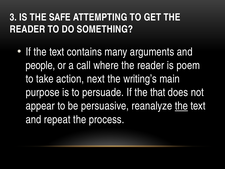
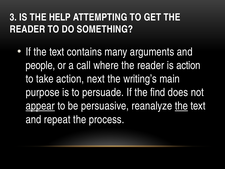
SAFE: SAFE -> HELP
is poem: poem -> action
that: that -> find
appear underline: none -> present
